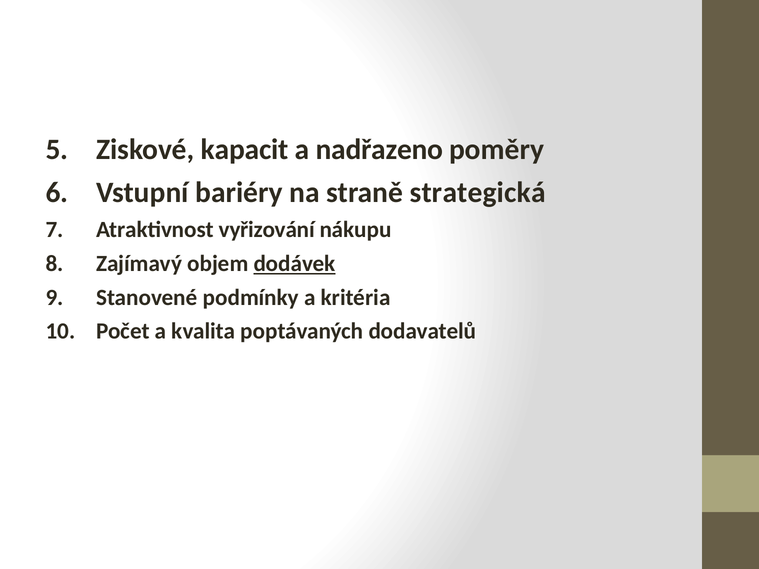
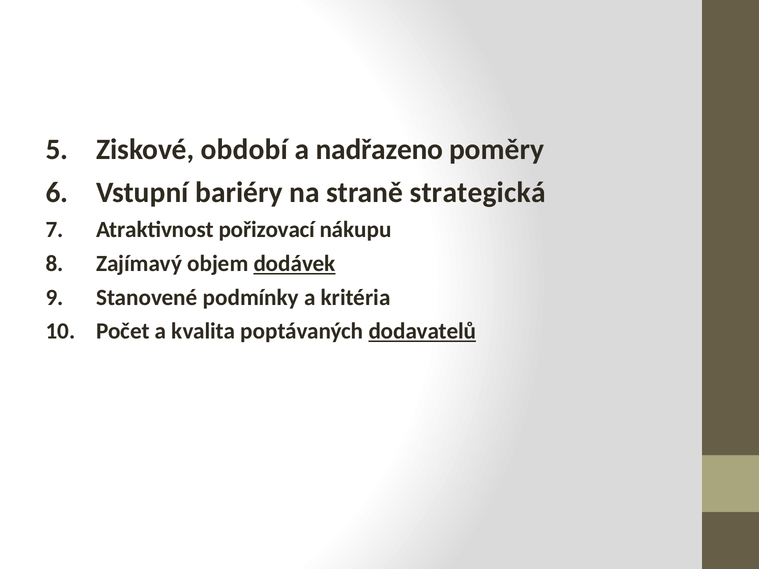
kapacit: kapacit -> období
vyřizování: vyřizování -> pořizovací
dodavatelů underline: none -> present
